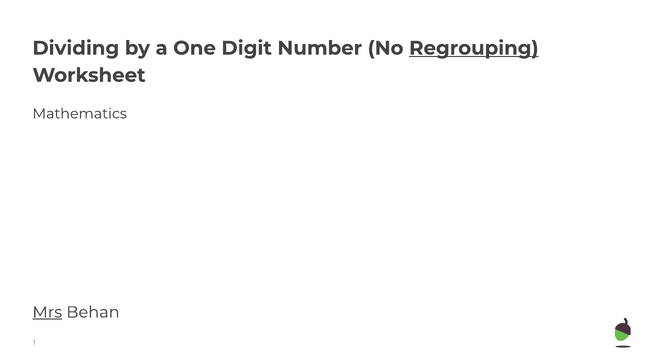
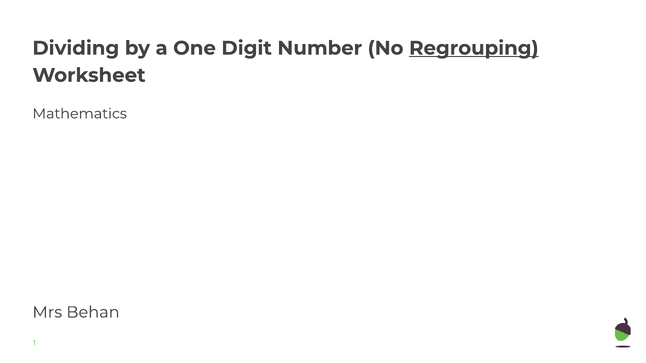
Mrs underline: present -> none
